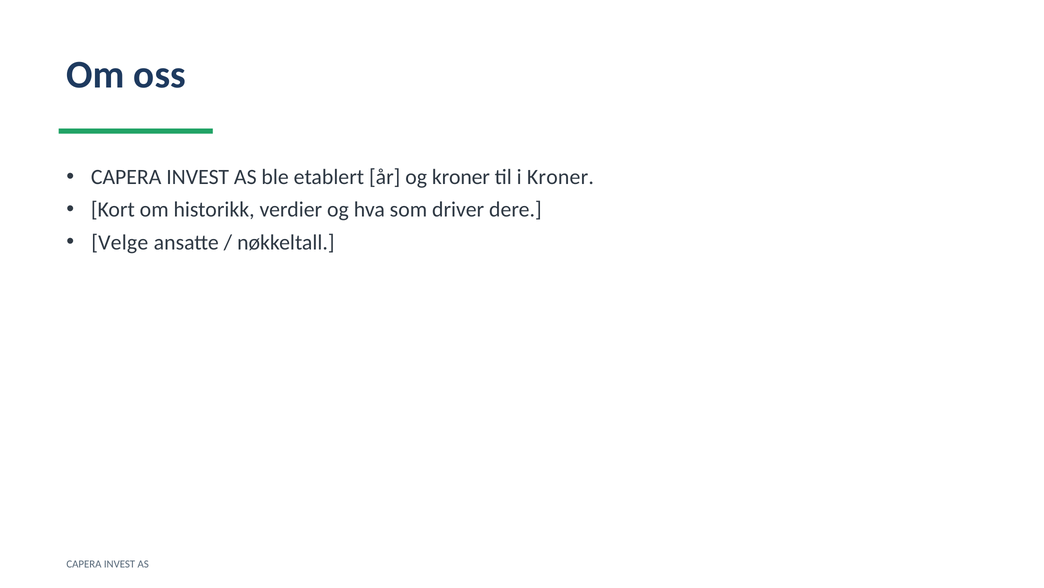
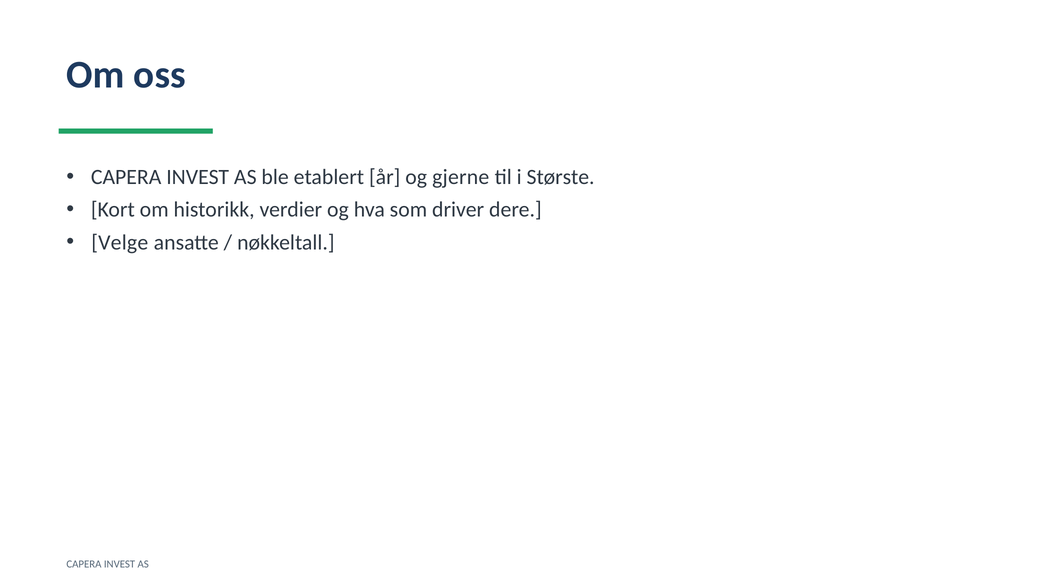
og kroner: kroner -> gjerne
i Kroner: Kroner -> Største
